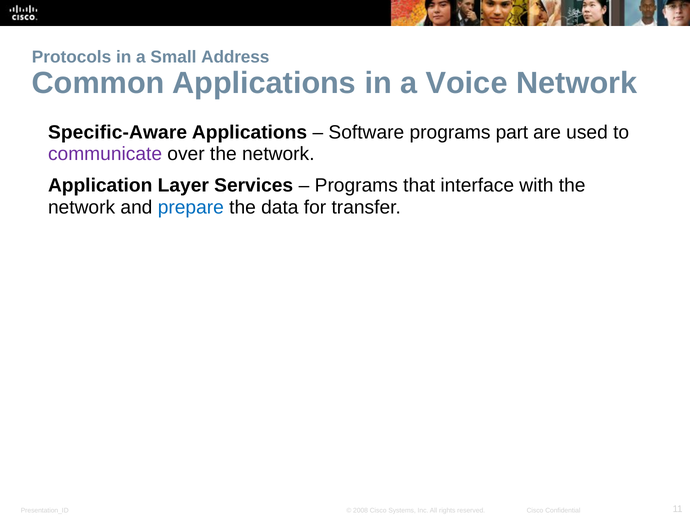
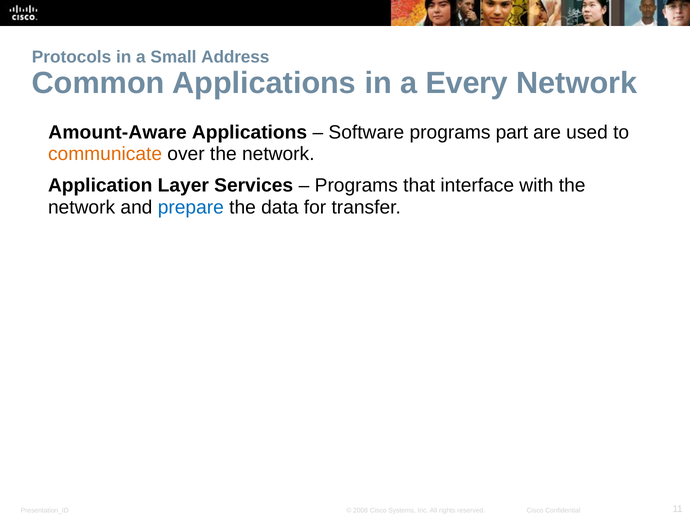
Voice: Voice -> Every
Specific-Aware: Specific-Aware -> Amount-Aware
communicate colour: purple -> orange
